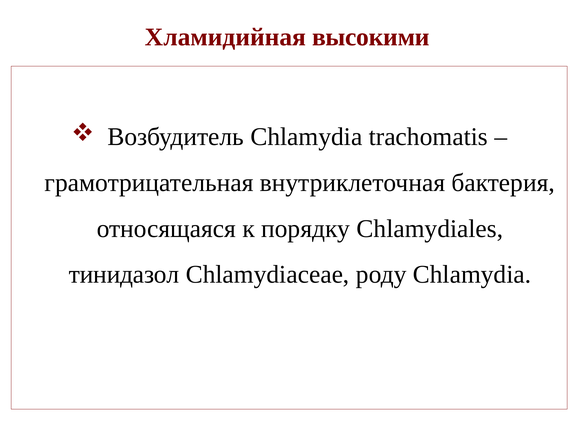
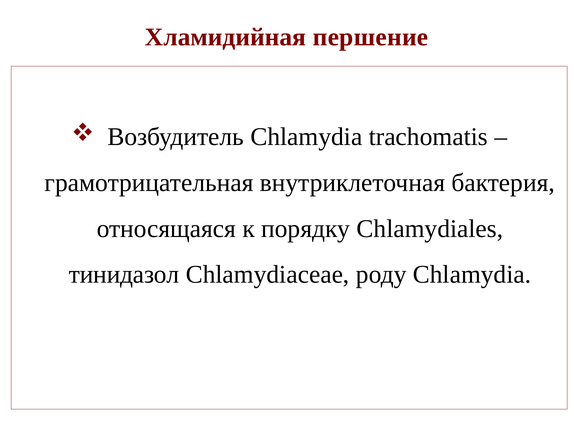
высокими: высокими -> першение
